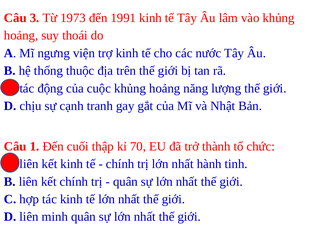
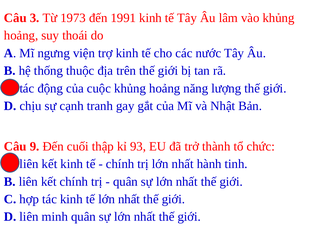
1: 1 -> 9
70: 70 -> 93
